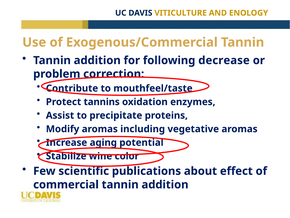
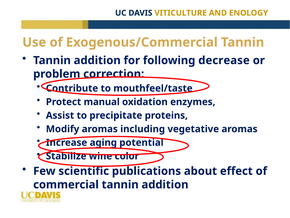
tannins: tannins -> manual
